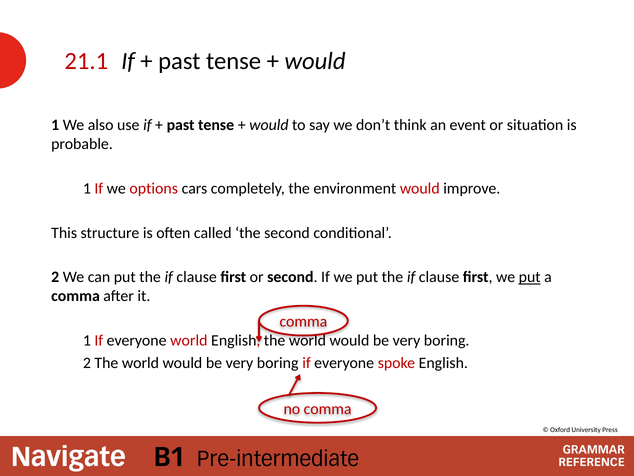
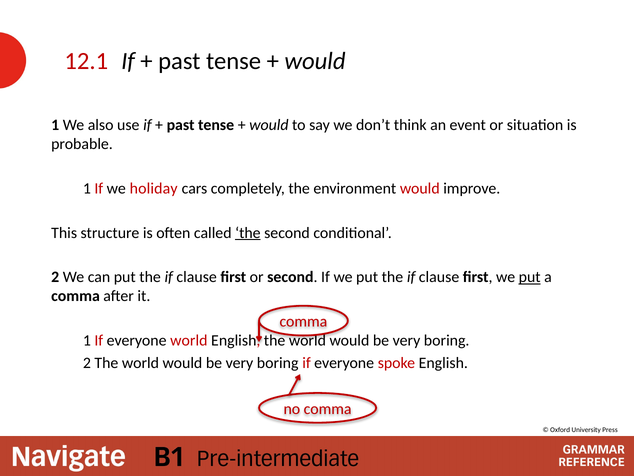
21.1: 21.1 -> 12.1
options: options -> holiday
the at (248, 233) underline: none -> present
